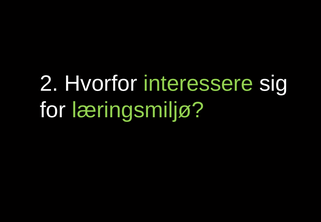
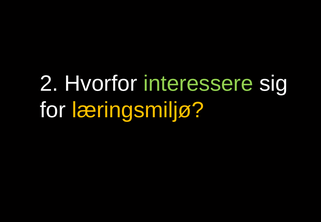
læringsmiljø colour: light green -> yellow
